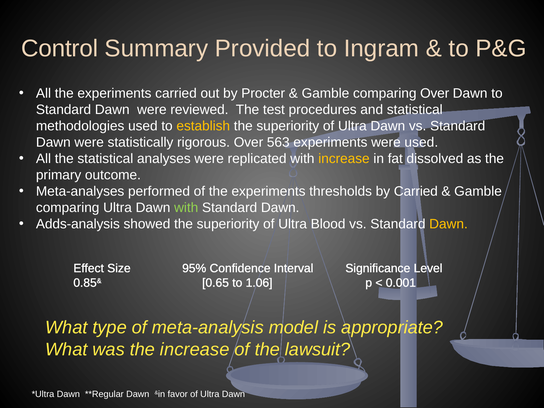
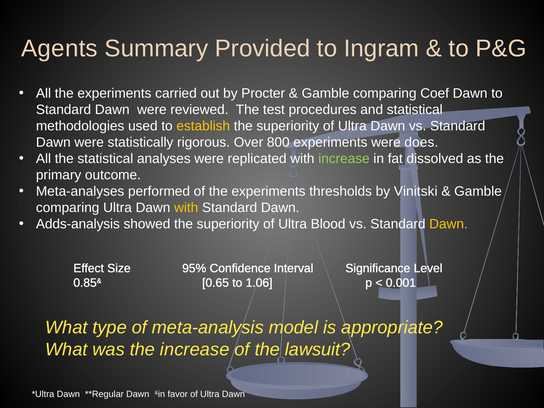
Control: Control -> Agents
comparing Over: Over -> Coef
563: 563 -> 800
were used: used -> does
increase at (344, 159) colour: yellow -> light green
by Carried: Carried -> Vinitski
with at (186, 208) colour: light green -> yellow
